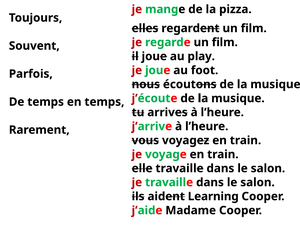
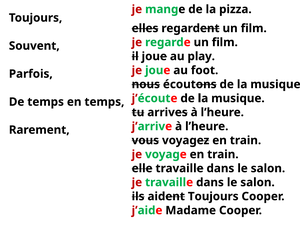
aident Learning: Learning -> Toujours
